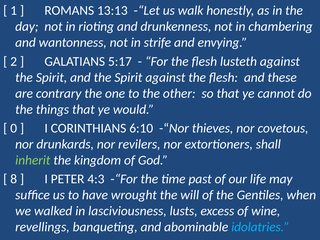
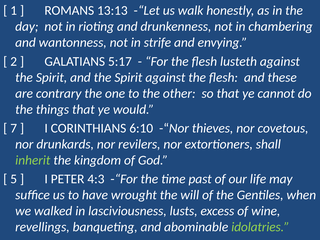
0: 0 -> 7
8: 8 -> 5
idolatries colour: light blue -> light green
